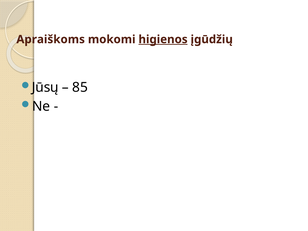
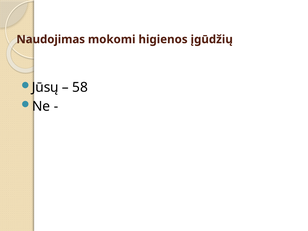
Apraiškoms: Apraiškoms -> Naudojimas
higienos underline: present -> none
85: 85 -> 58
